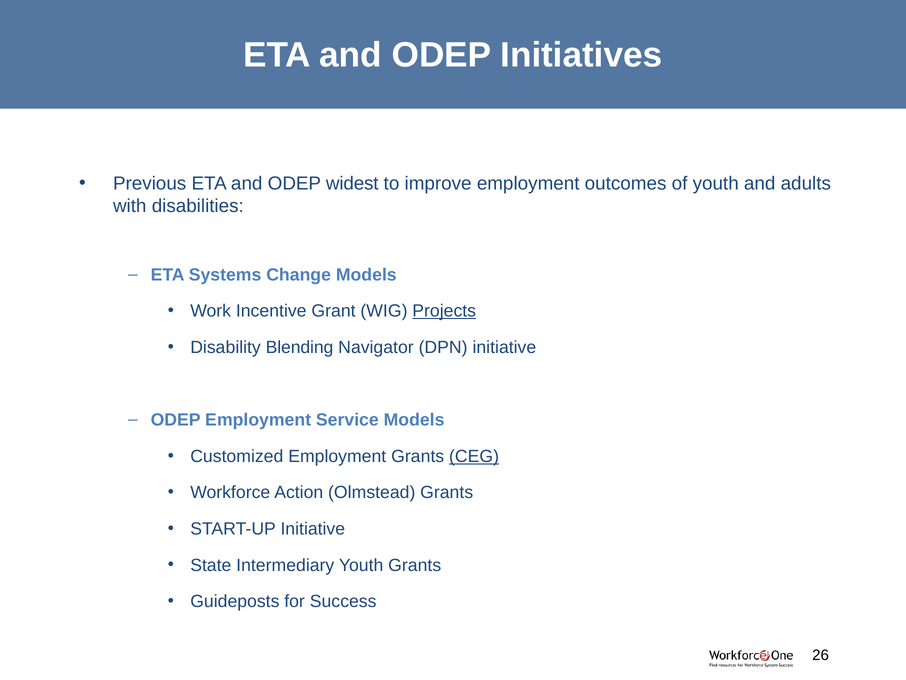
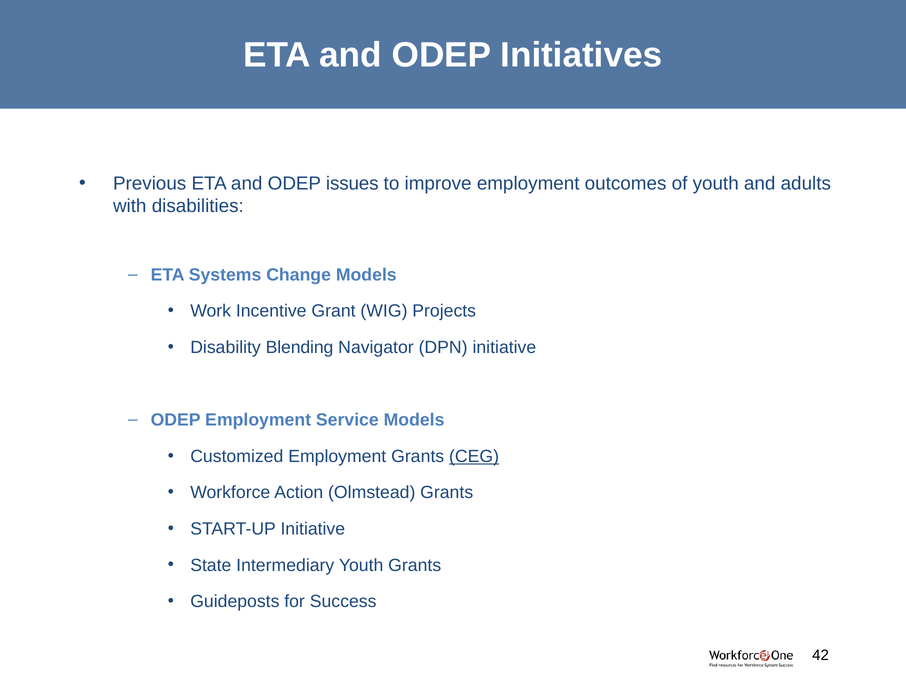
widest: widest -> issues
Projects underline: present -> none
26: 26 -> 42
